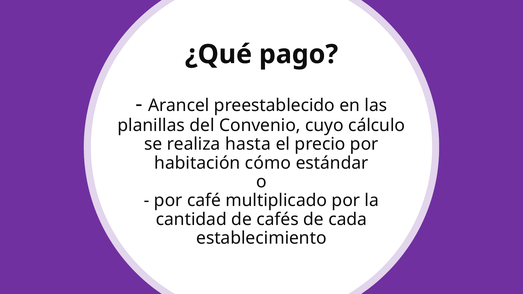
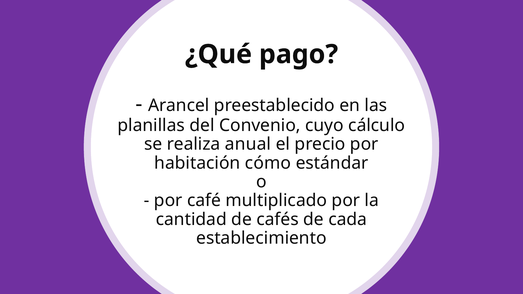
hasta: hasta -> anual
